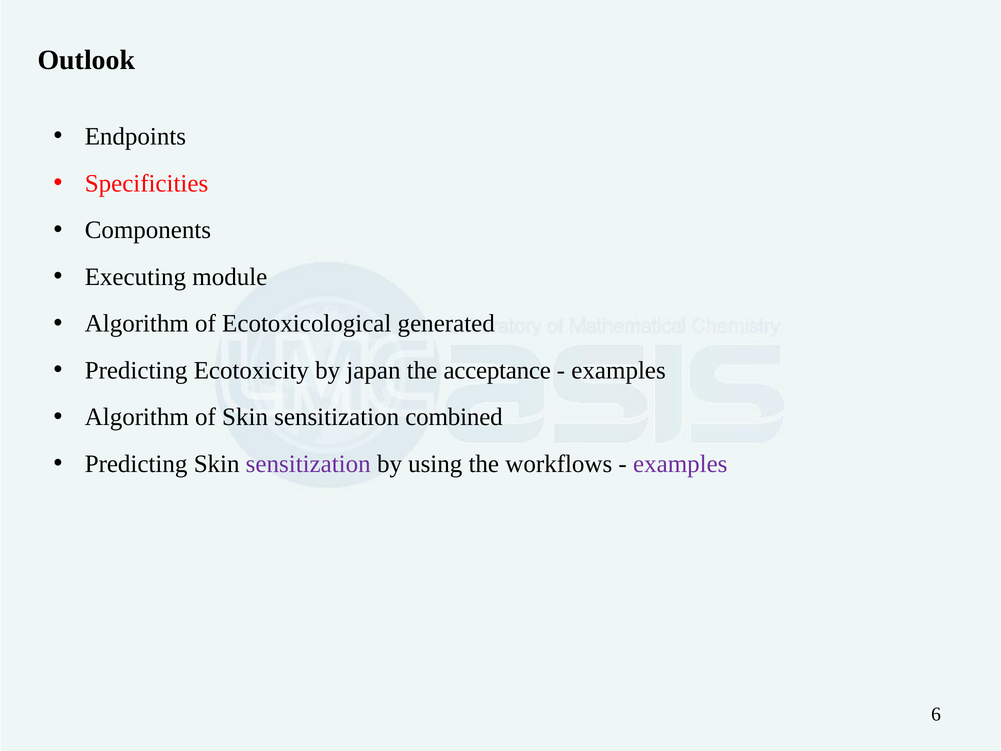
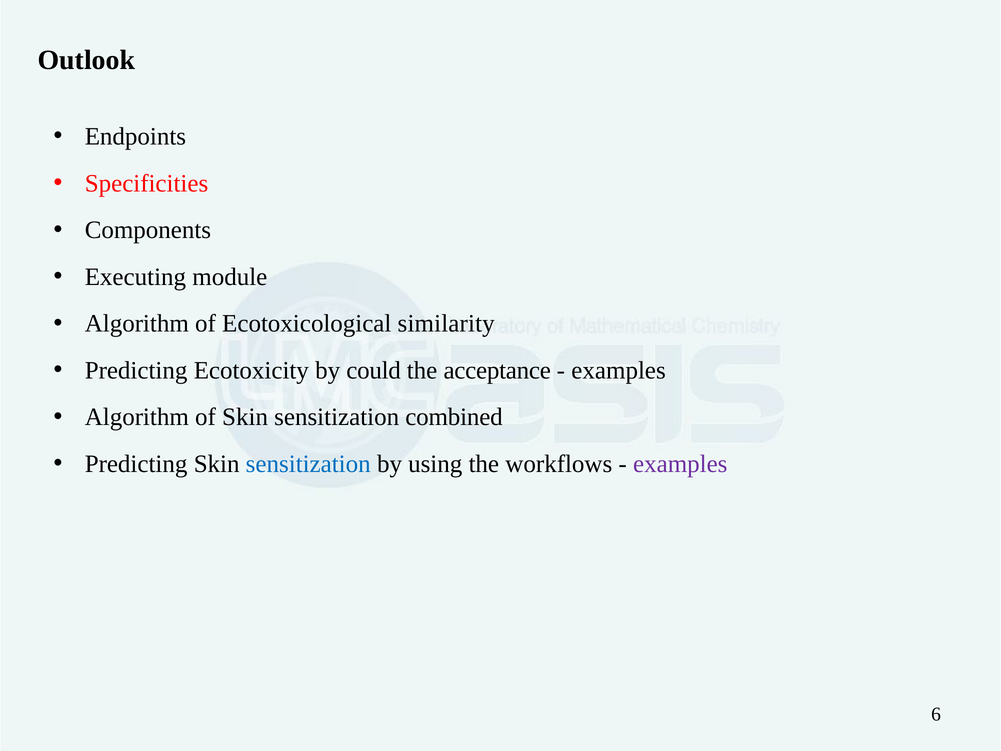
generated: generated -> similarity
japan: japan -> could
sensitization at (308, 464) colour: purple -> blue
